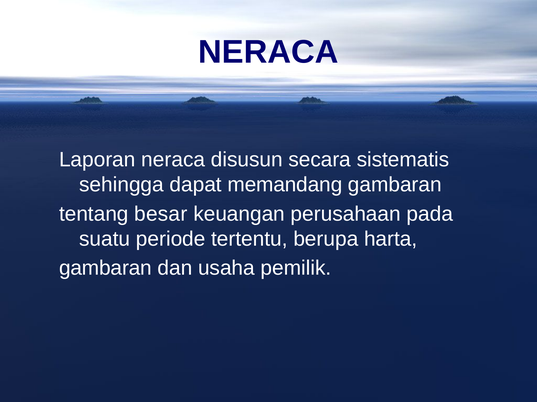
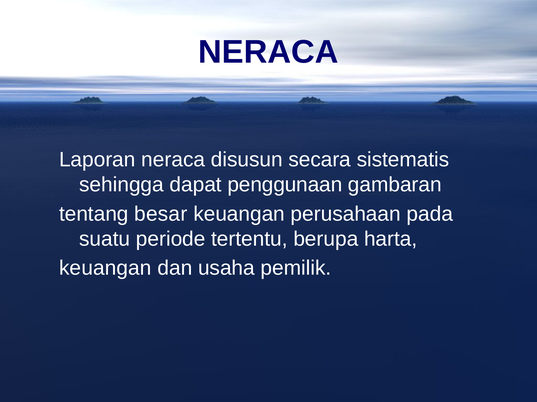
memandang: memandang -> penggunaan
gambaran at (105, 269): gambaran -> keuangan
